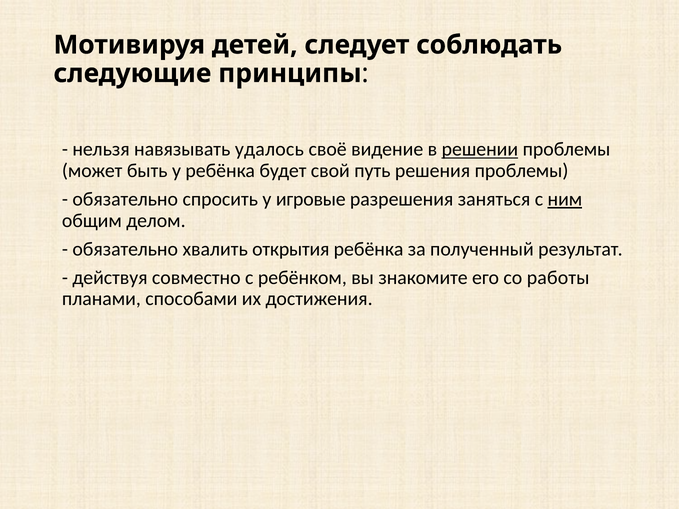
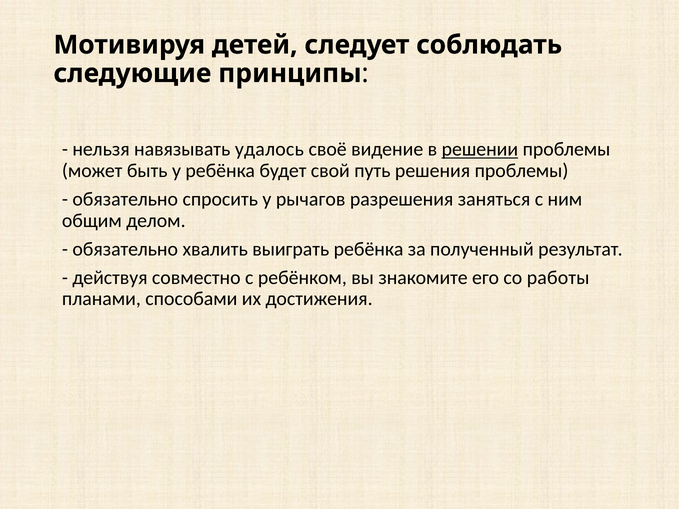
игровые: игровые -> рычагов
ним underline: present -> none
открытия: открытия -> выиграть
